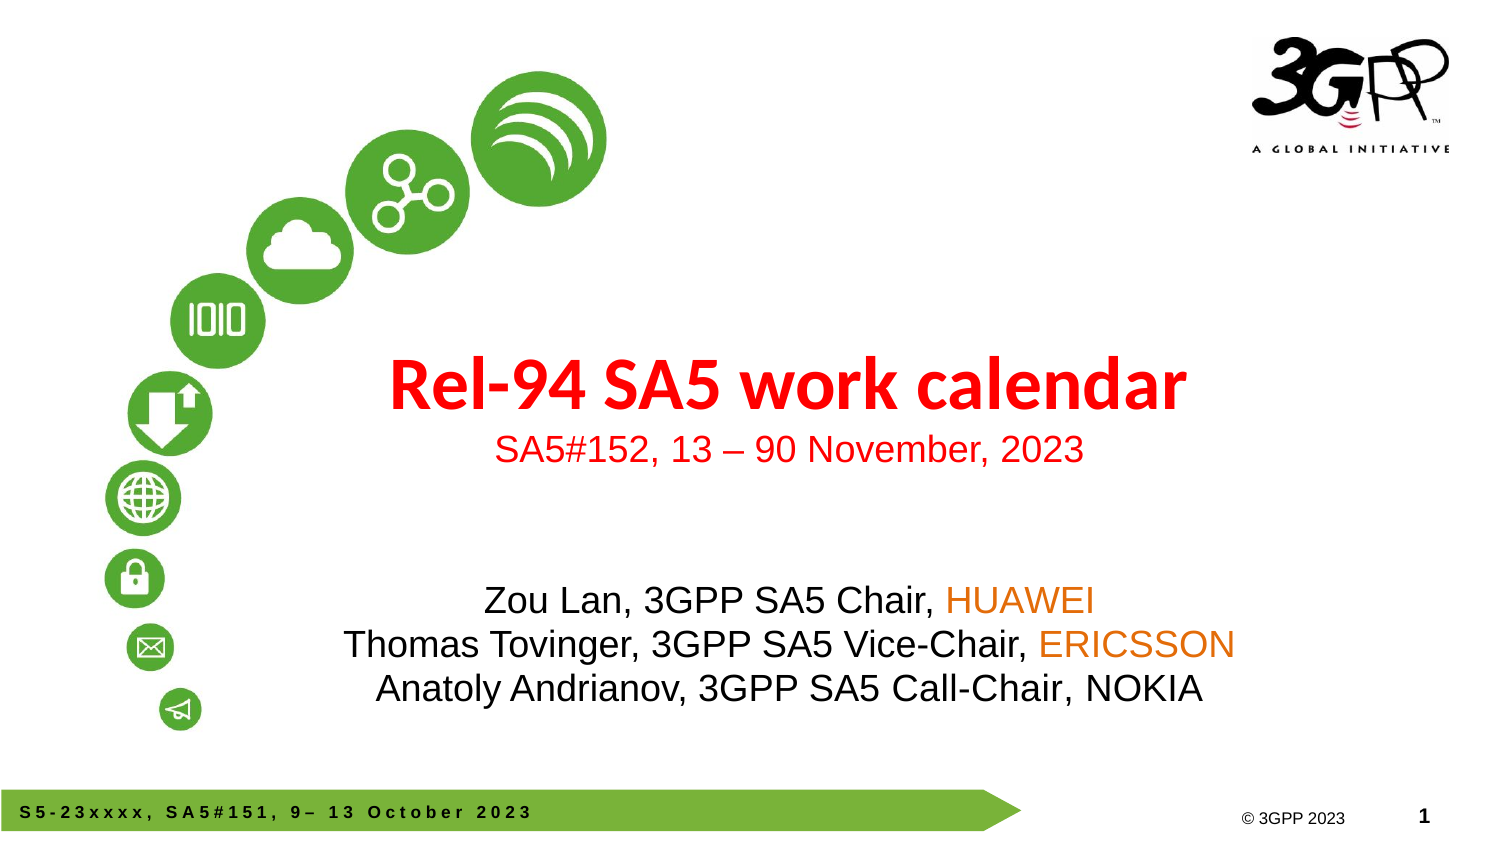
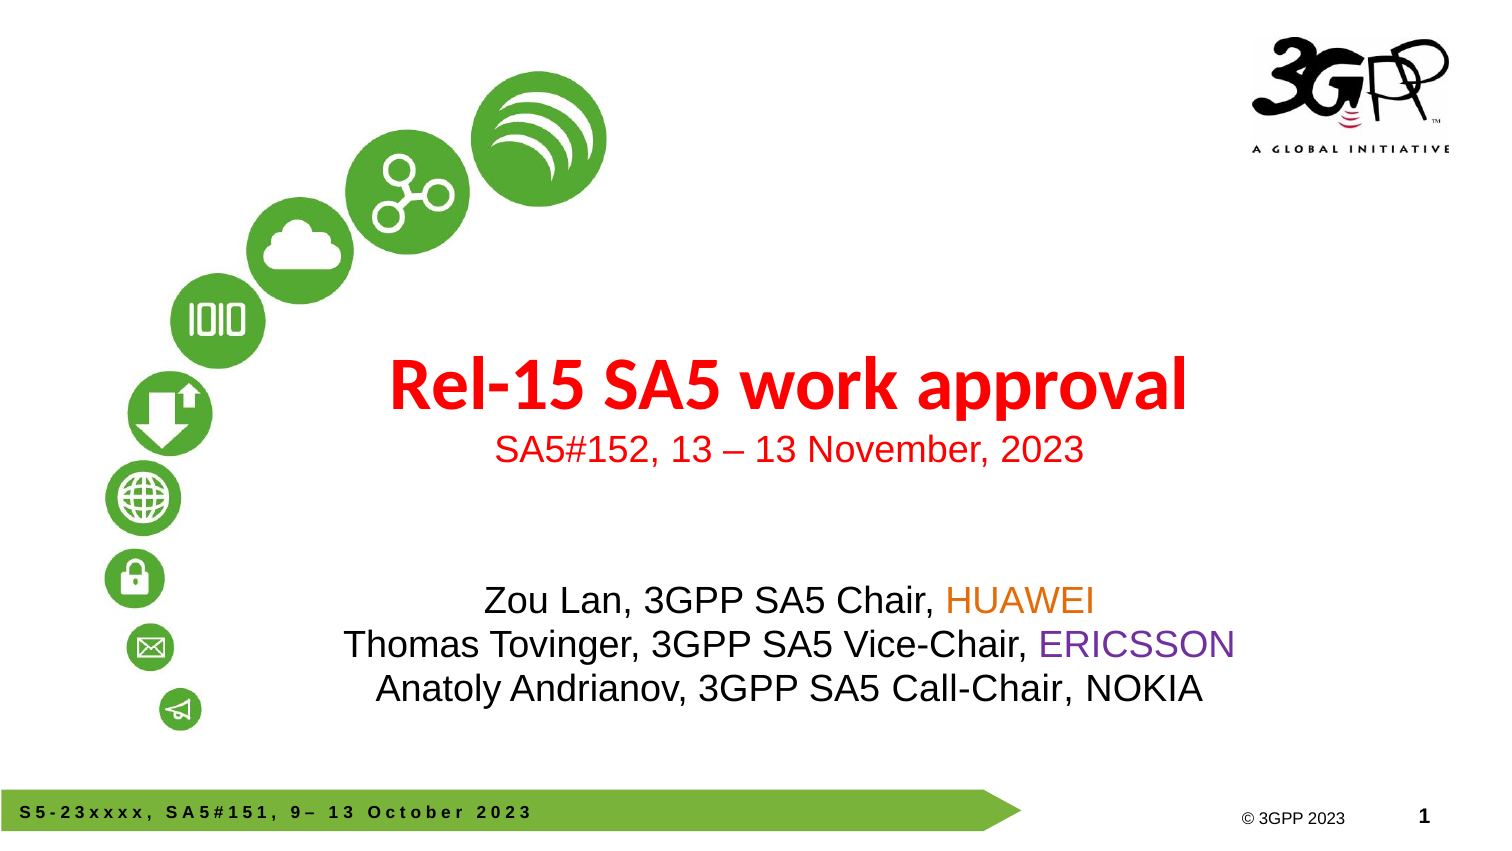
Rel-94: Rel-94 -> Rel-15
calendar: calendar -> approval
90 at (776, 449): 90 -> 13
ERICSSON colour: orange -> purple
